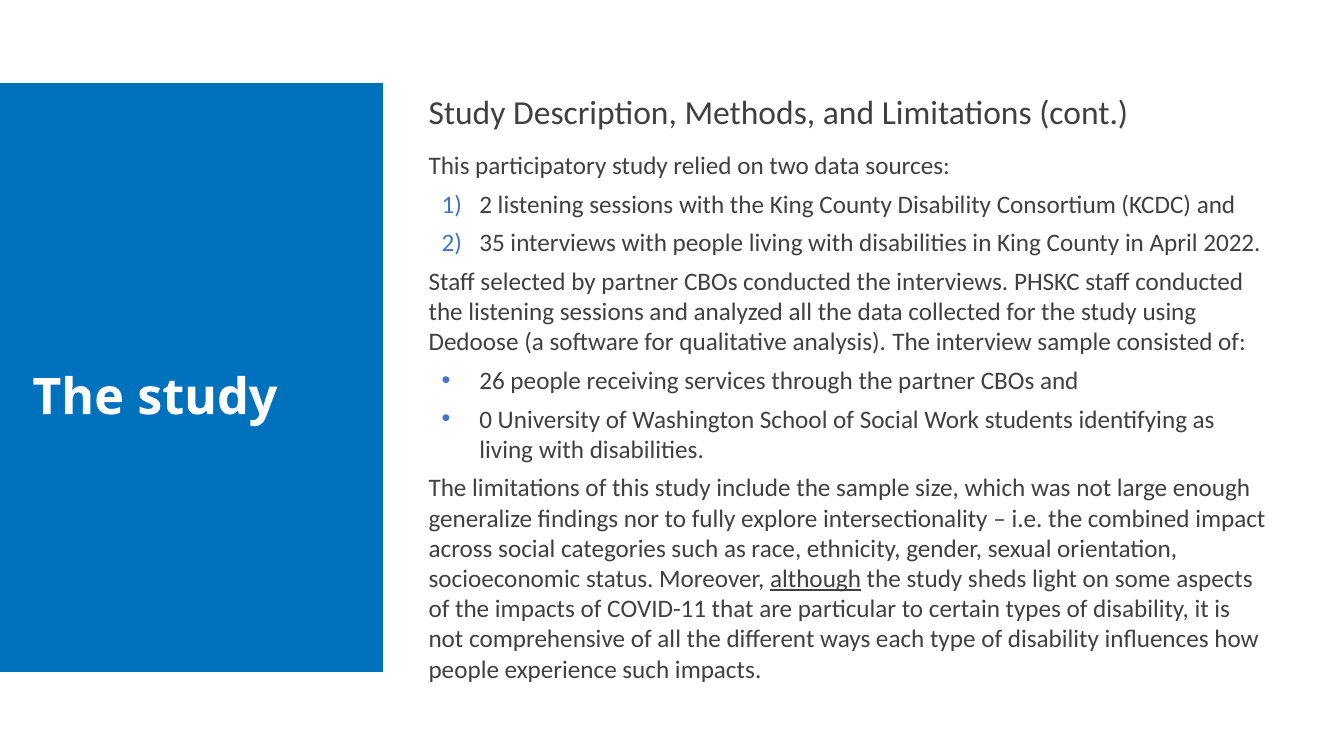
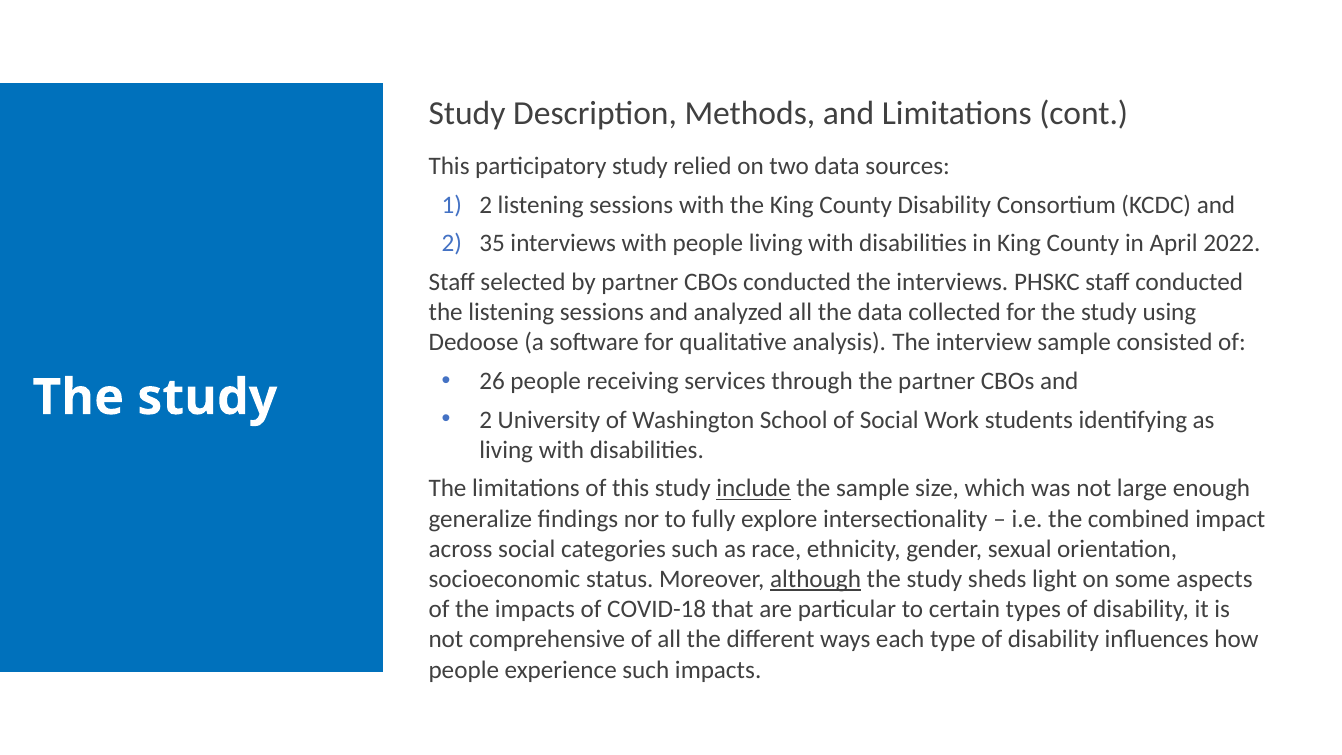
0 at (486, 420): 0 -> 2
include underline: none -> present
COVID-11: COVID-11 -> COVID-18
